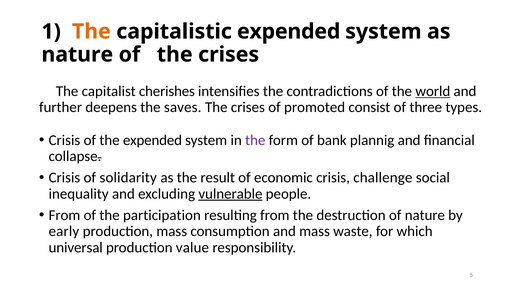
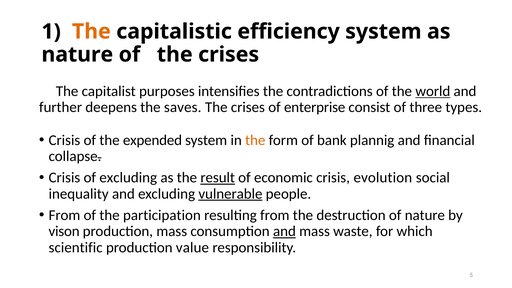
capitalistic expended: expended -> efficiency
cherishes: cherishes -> purposes
promoted: promoted -> enterprise
the at (255, 140) colour: purple -> orange
of solidarity: solidarity -> excluding
result underline: none -> present
challenge: challenge -> evolution
early: early -> vison
and at (284, 231) underline: none -> present
universal: universal -> scientific
